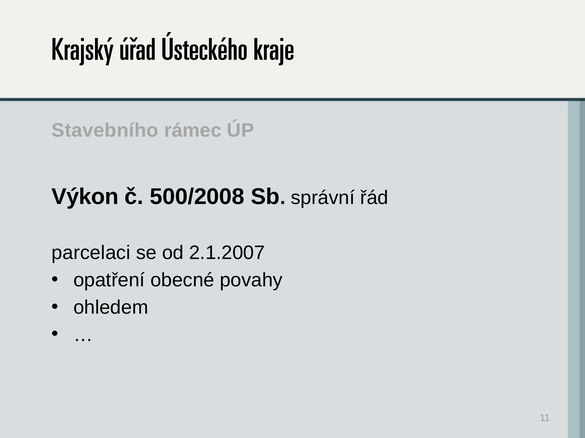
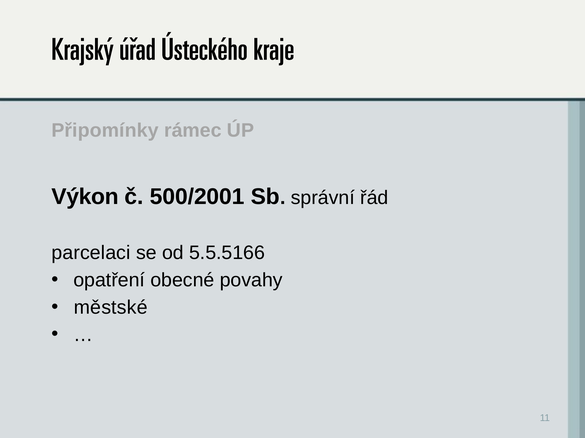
Stavebního: Stavebního -> Připomínky
500/2008: 500/2008 -> 500/2001
2.1.2007: 2.1.2007 -> 5.5.5166
ohledem: ohledem -> městské
